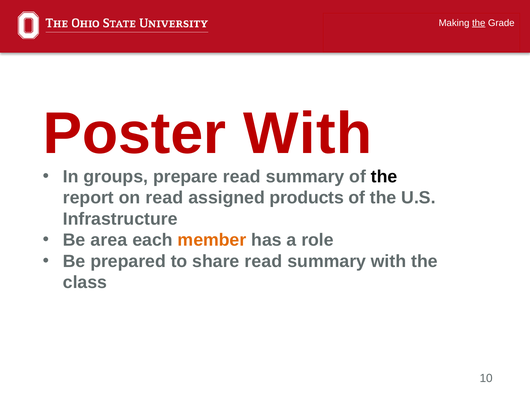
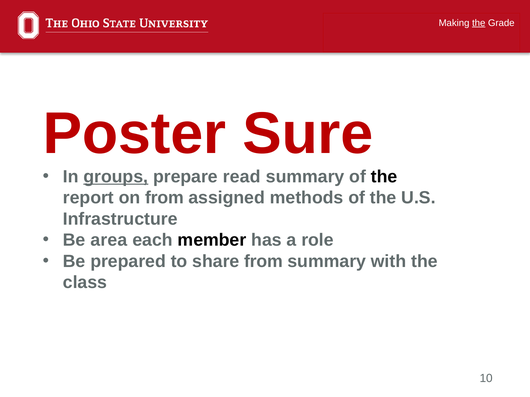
Poster With: With -> Sure
groups underline: none -> present
on read: read -> from
products: products -> methods
member colour: orange -> black
share read: read -> from
